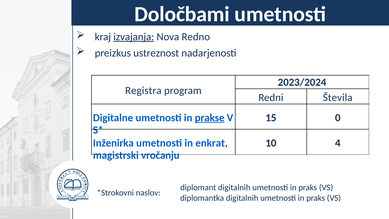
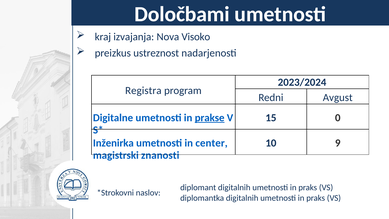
izvajanja underline: present -> none
Redno: Redno -> Visoko
Števila: Števila -> Avgust
enkrat: enkrat -> center
4: 4 -> 9
vročanju: vročanju -> znanosti
